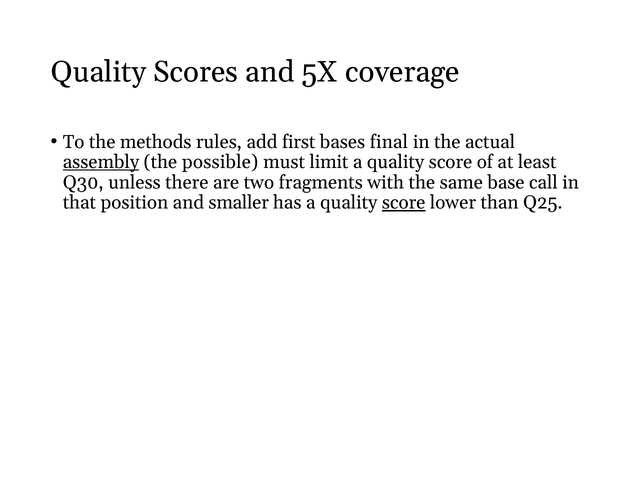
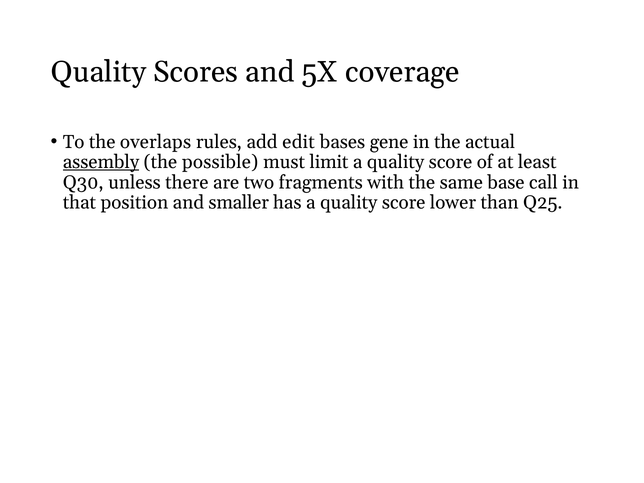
methods: methods -> overlaps
first: first -> edit
final: final -> gene
score at (404, 203) underline: present -> none
